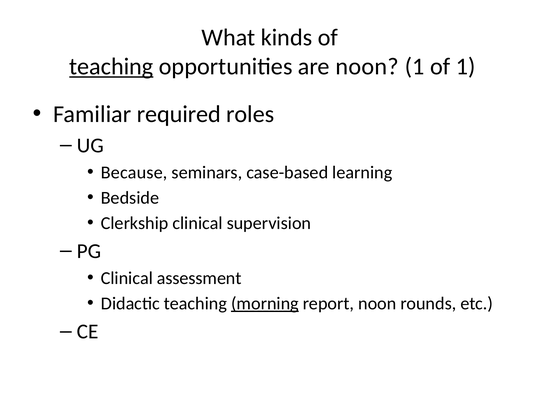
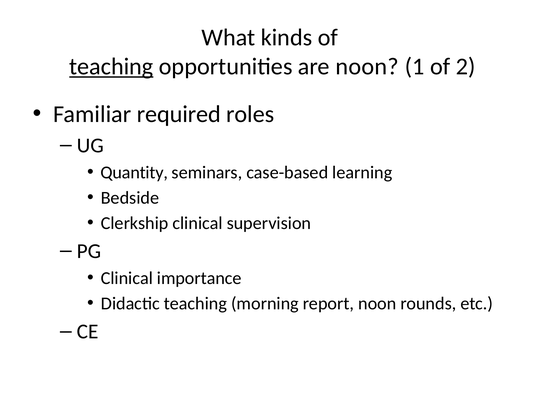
of 1: 1 -> 2
Because: Because -> Quantity
assessment: assessment -> importance
morning underline: present -> none
